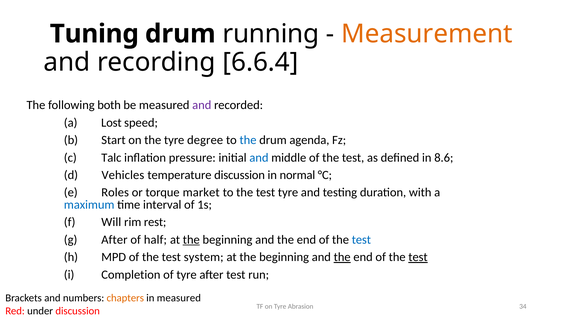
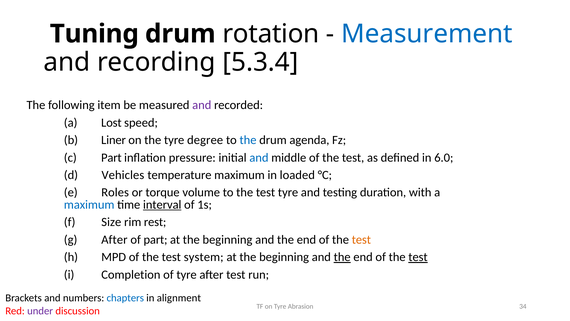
running: running -> rotation
Measurement colour: orange -> blue
6.6.4: 6.6.4 -> 5.3.4
both: both -> item
Start: Start -> Liner
c Talc: Talc -> Part
8.6: 8.6 -> 6.0
temperature discussion: discussion -> maximum
normal: normal -> loaded
market: market -> volume
interval underline: none -> present
Will: Will -> Size
of half: half -> part
the at (191, 239) underline: present -> none
test at (361, 239) colour: blue -> orange
chapters colour: orange -> blue
in measured: measured -> alignment
under colour: black -> purple
